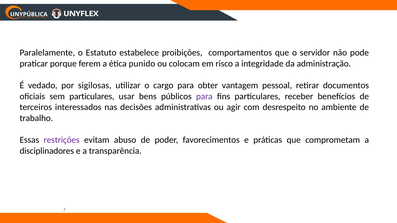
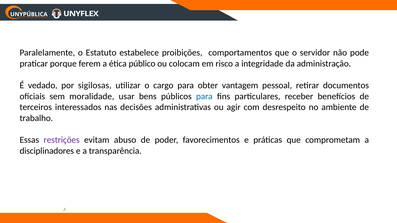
punido: punido -> público
sem particulares: particulares -> moralidade
para at (204, 96) colour: purple -> blue
